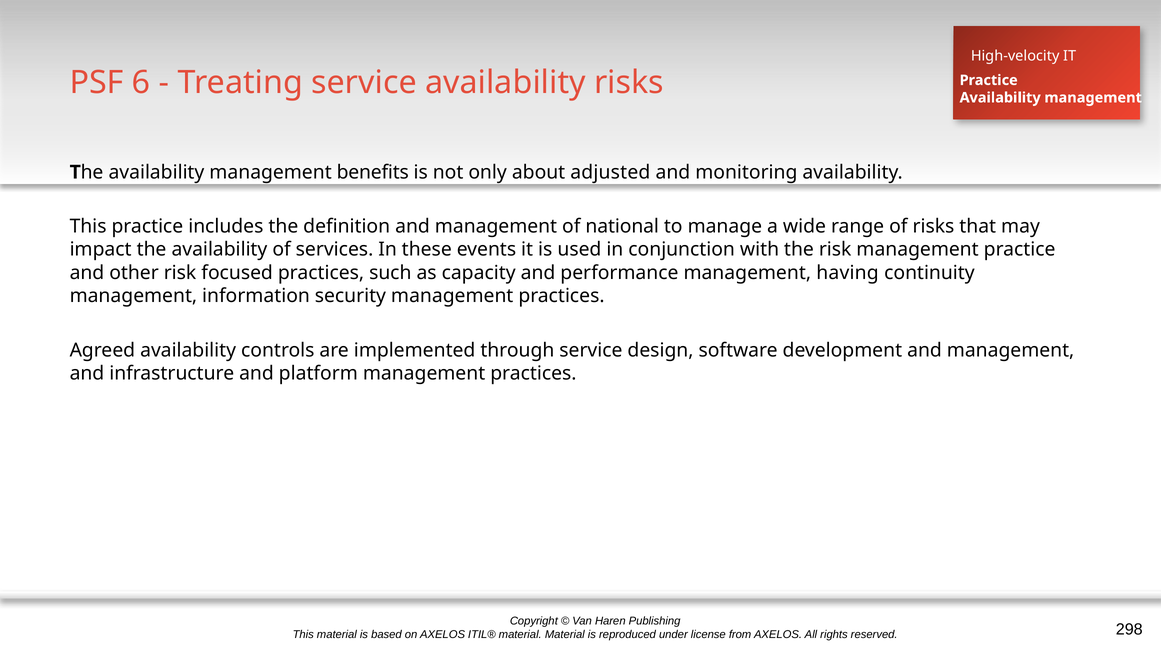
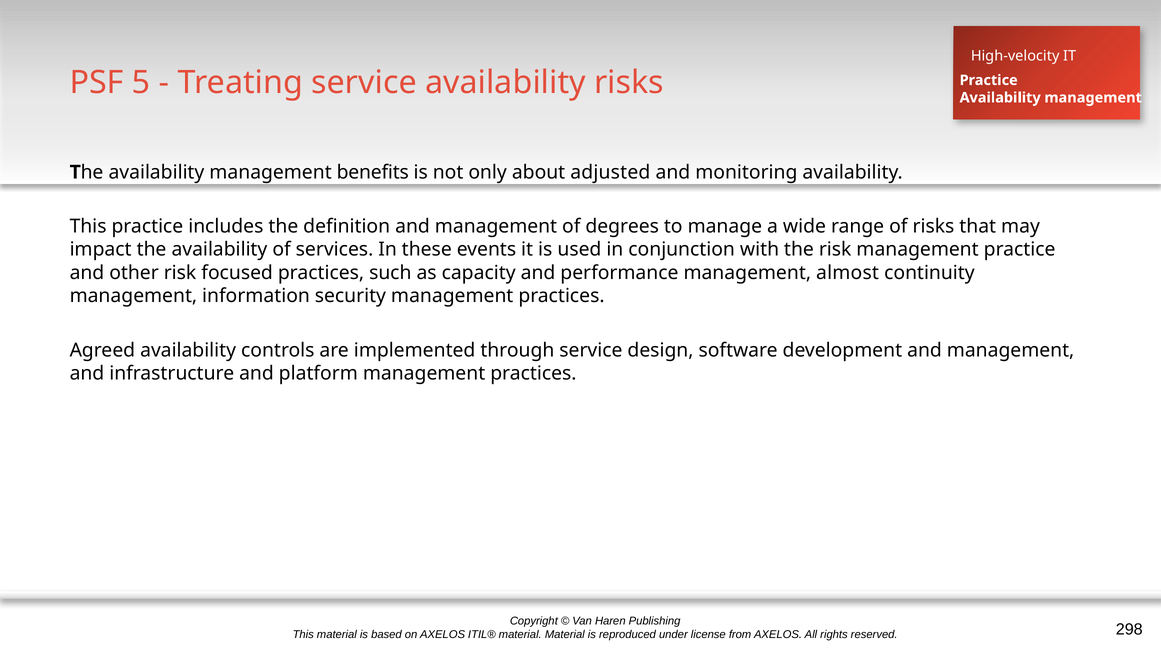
6: 6 -> 5
national: national -> degrees
having: having -> almost
